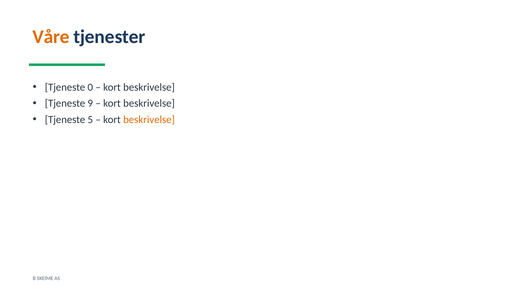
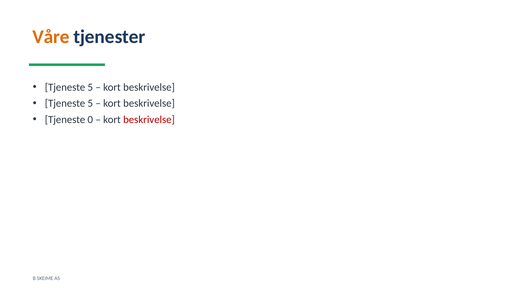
0 at (90, 87): 0 -> 5
9 at (90, 103): 9 -> 5
5: 5 -> 0
beskrivelse at (149, 119) colour: orange -> red
